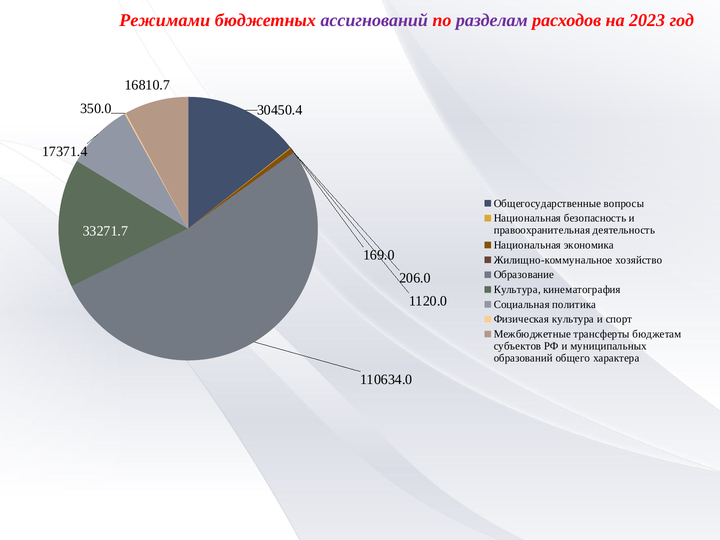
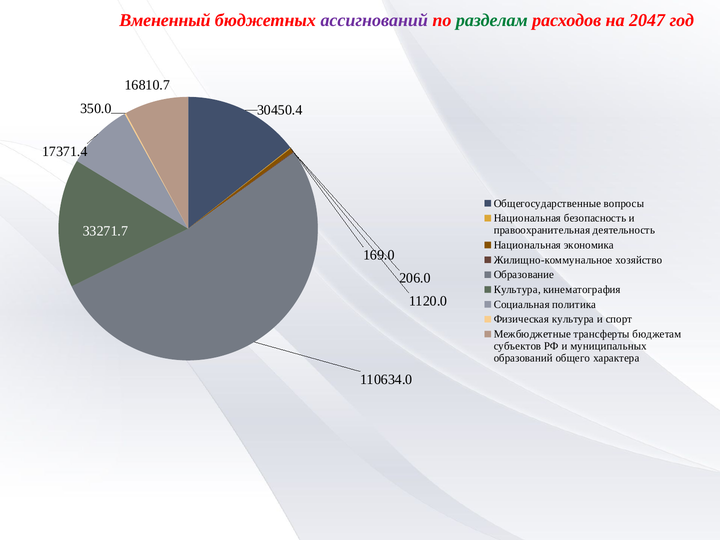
Режимами: Режимами -> Вмененный
разделам colour: purple -> green
2023: 2023 -> 2047
